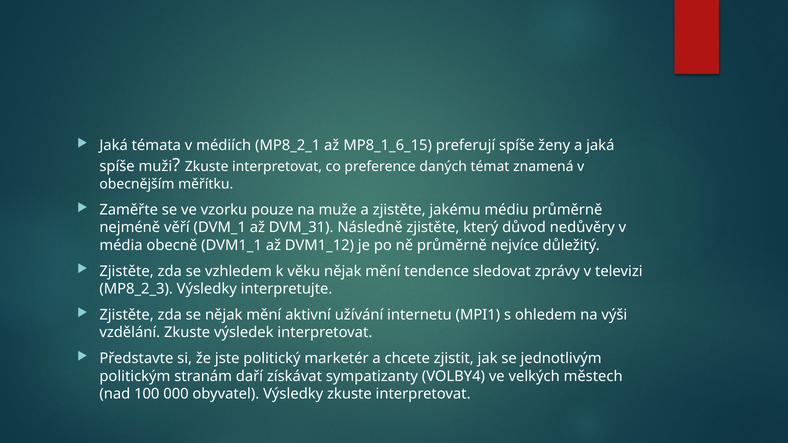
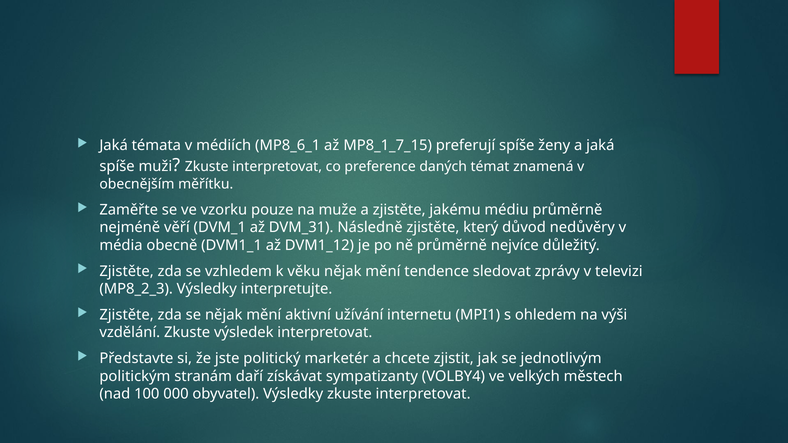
MP8_2_1: MP8_2_1 -> MP8_6_1
MP8_1_6_15: MP8_1_6_15 -> MP8_1_7_15
